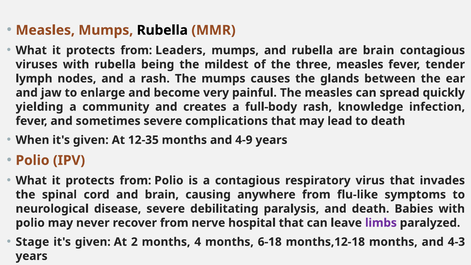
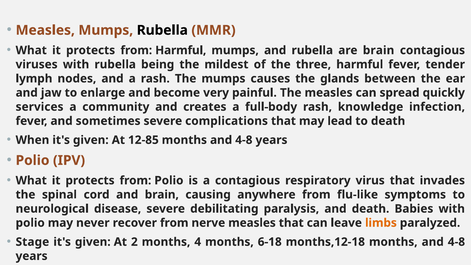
from Leaders: Leaders -> Harmful
three measles: measles -> harmful
yielding: yielding -> services
12-35: 12-35 -> 12-85
4-9 at (244, 140): 4-9 -> 4-8
nerve hospital: hospital -> measles
limbs colour: purple -> orange
months,12-18 months and 4-3: 4-3 -> 4-8
